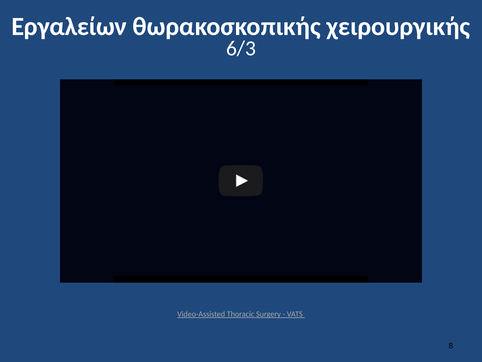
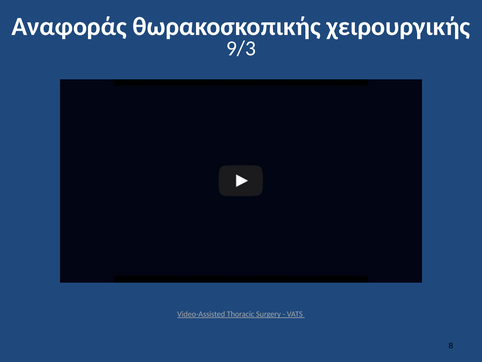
Εργαλείων: Εργαλείων -> Αναφοράς
6/3: 6/3 -> 9/3
